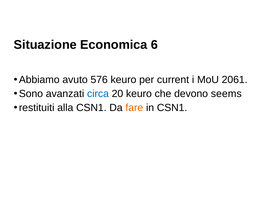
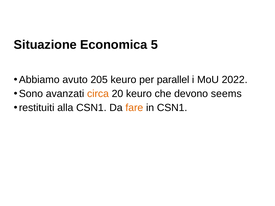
6: 6 -> 5
576: 576 -> 205
current: current -> parallel
2061: 2061 -> 2022
circa colour: blue -> orange
